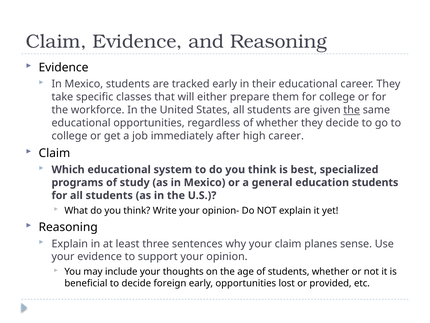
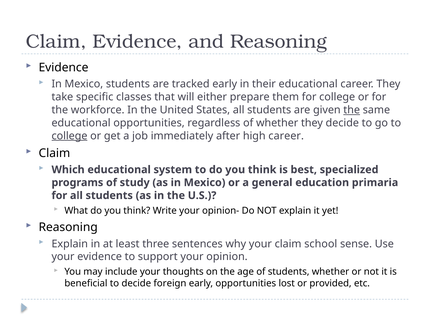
college at (69, 136) underline: none -> present
education students: students -> primaria
planes: planes -> school
